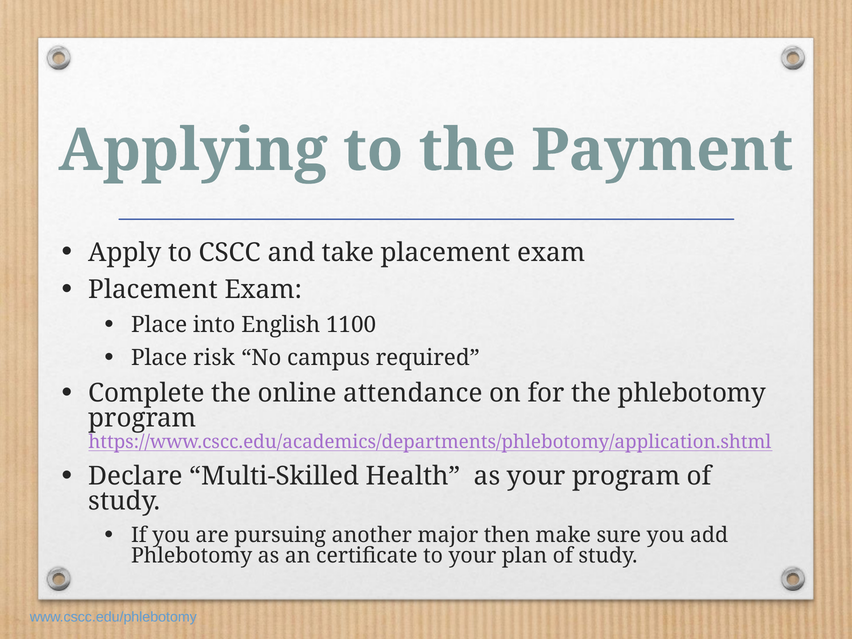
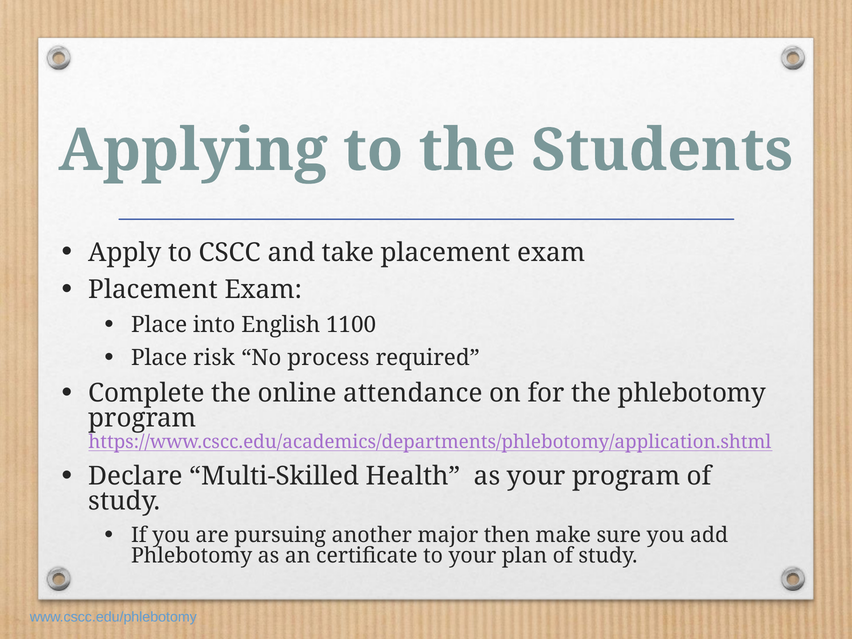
Payment: Payment -> Students
campus: campus -> process
